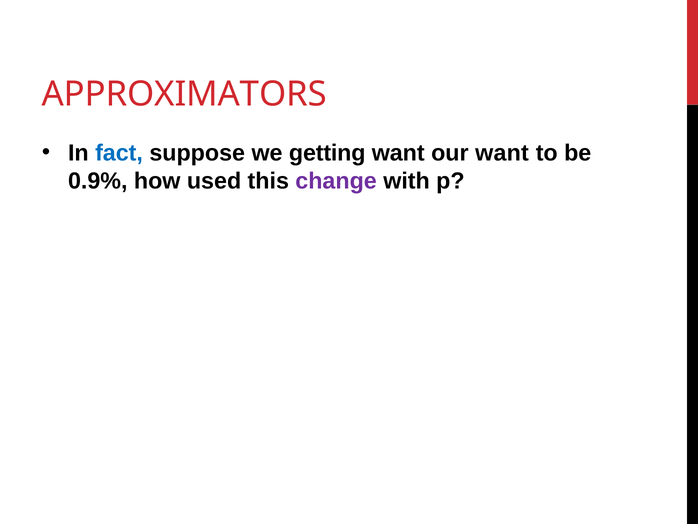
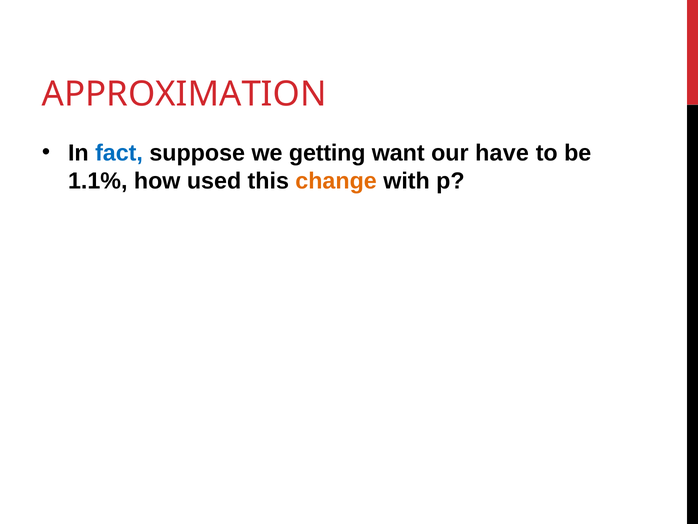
APPROXIMATORS: APPROXIMATORS -> APPROXIMATION
our want: want -> have
0.9%: 0.9% -> 1.1%
change colour: purple -> orange
